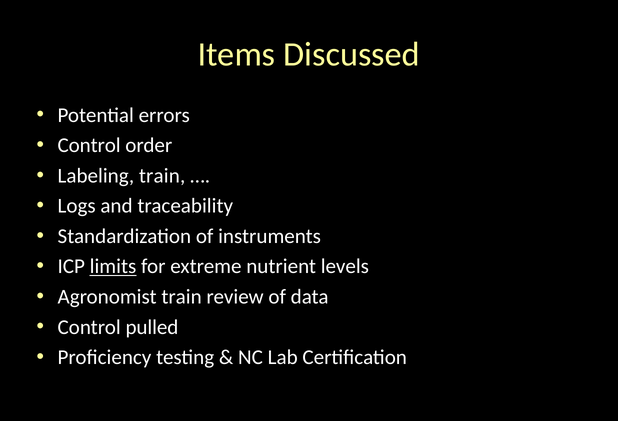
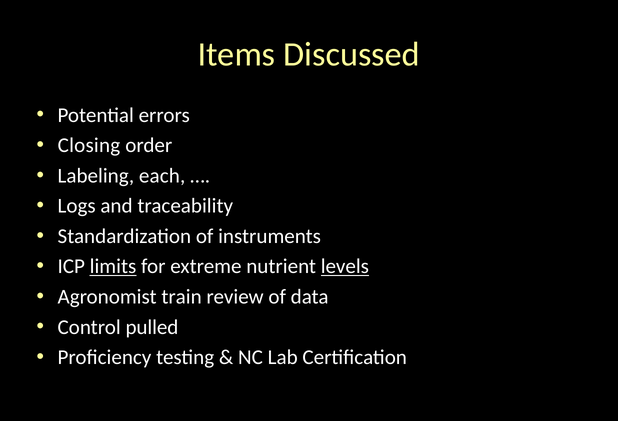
Control at (89, 146): Control -> Closing
Labeling train: train -> each
levels underline: none -> present
